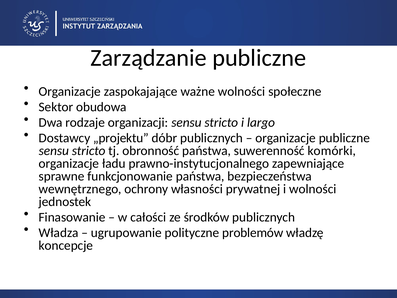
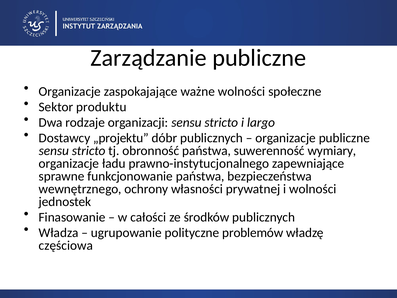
obudowa: obudowa -> produktu
komórki: komórki -> wymiary
koncepcje: koncepcje -> częściowa
